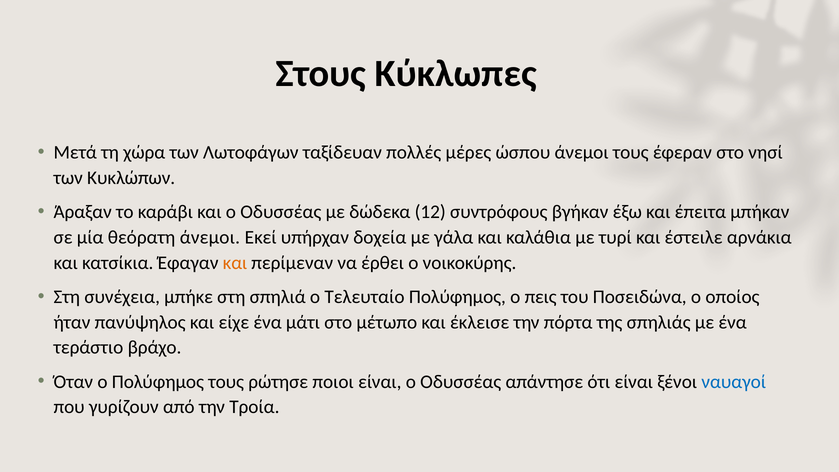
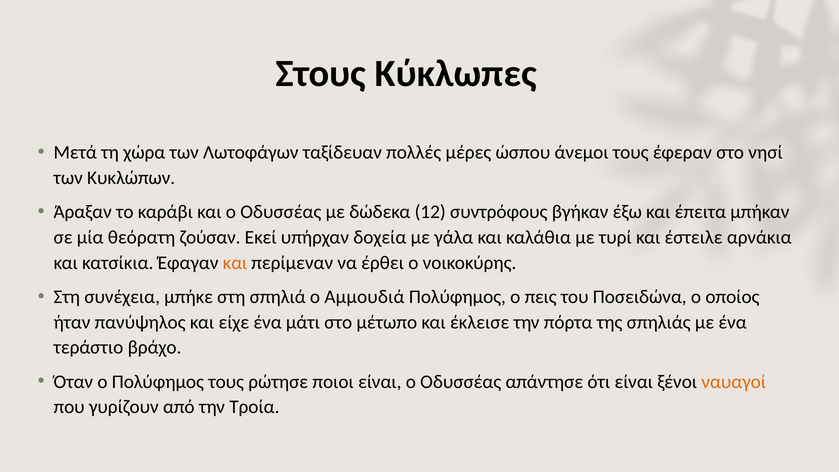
θεόρατη άνεμοι: άνεμοι -> ζούσαν
Τελευταίο: Τελευταίο -> Αμμουδιά
ναυαγοί colour: blue -> orange
